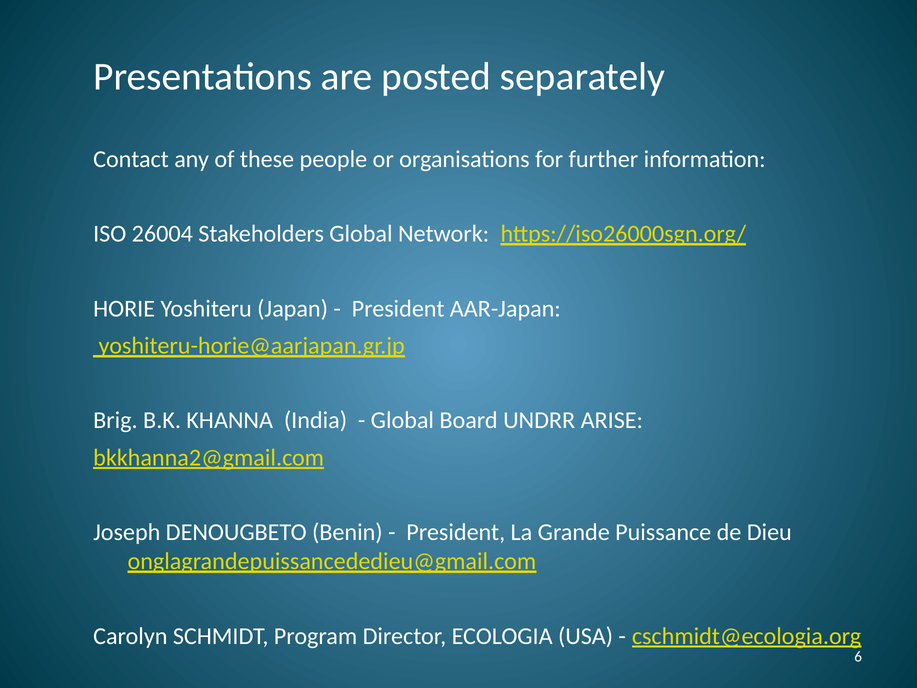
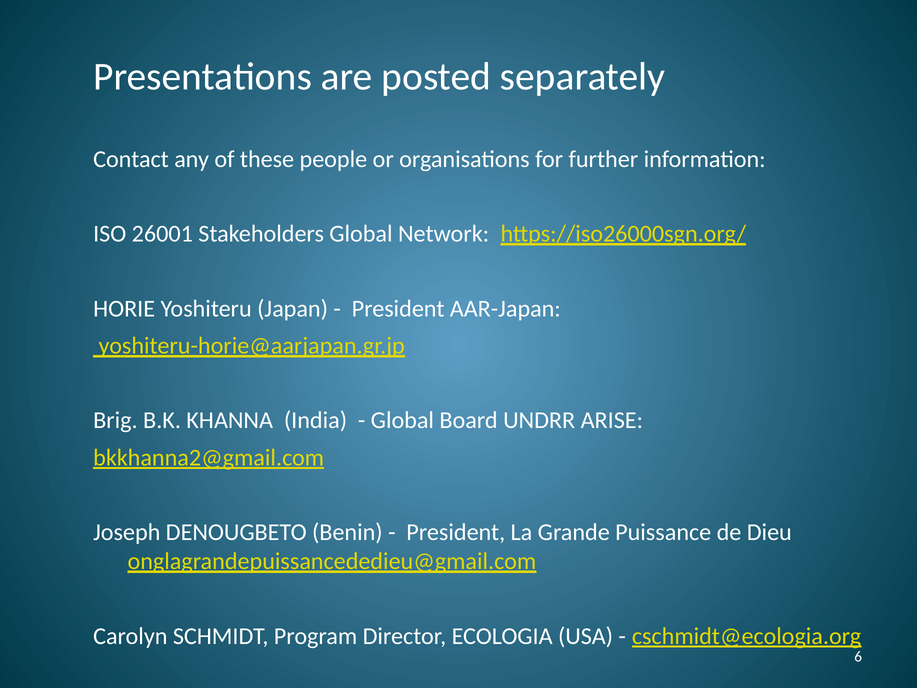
26004: 26004 -> 26001
